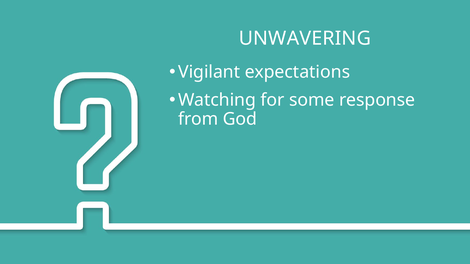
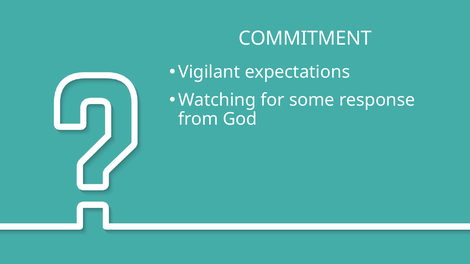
UNWAVERING: UNWAVERING -> COMMITMENT
